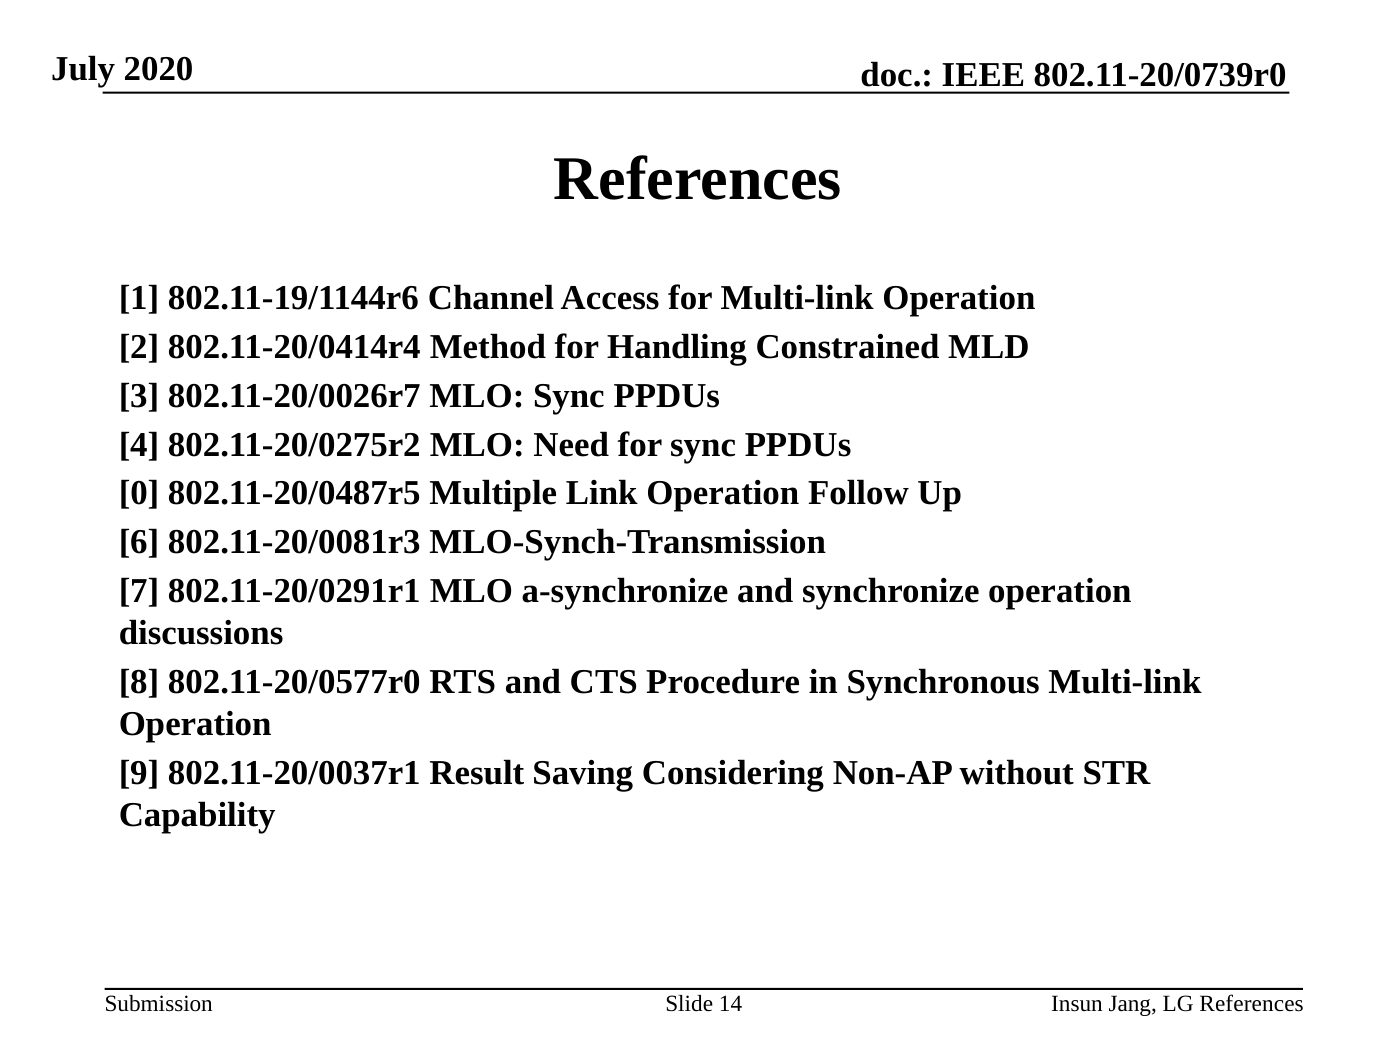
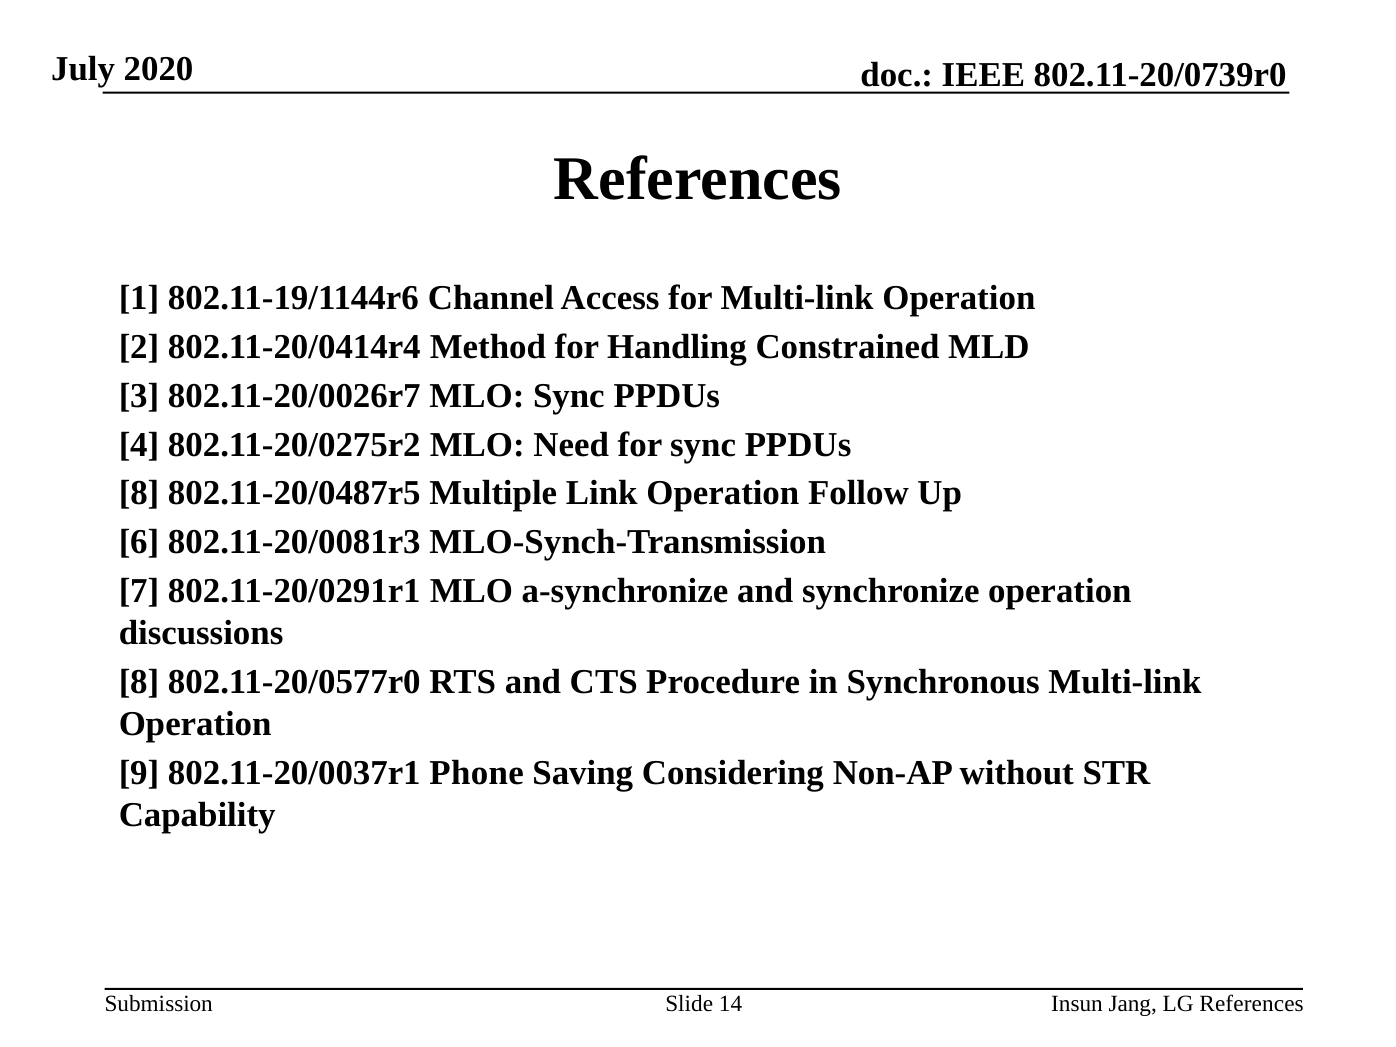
0 at (139, 493): 0 -> 8
Result: Result -> Phone
